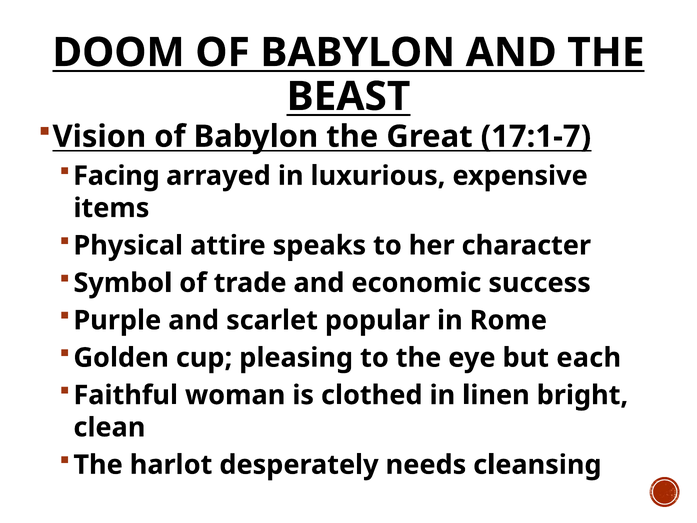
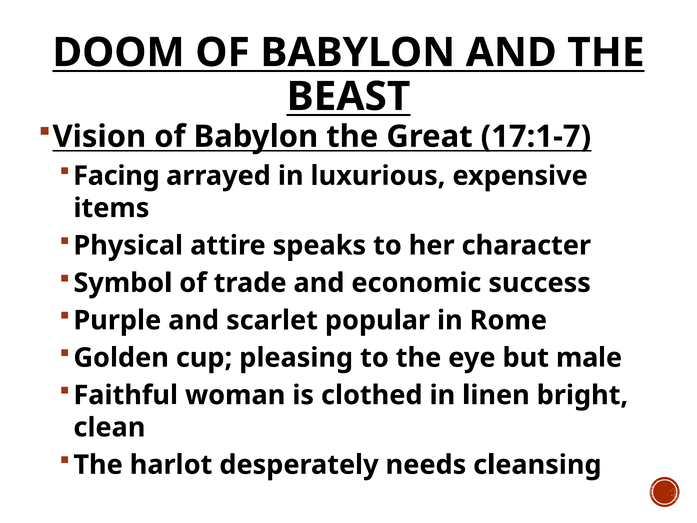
each: each -> male
